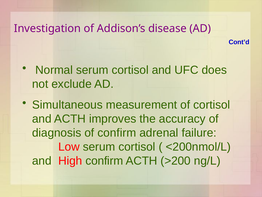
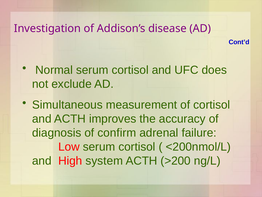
High confirm: confirm -> system
